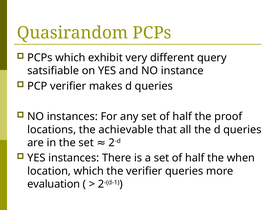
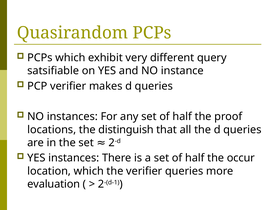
achievable: achievable -> distinguish
when: when -> occur
